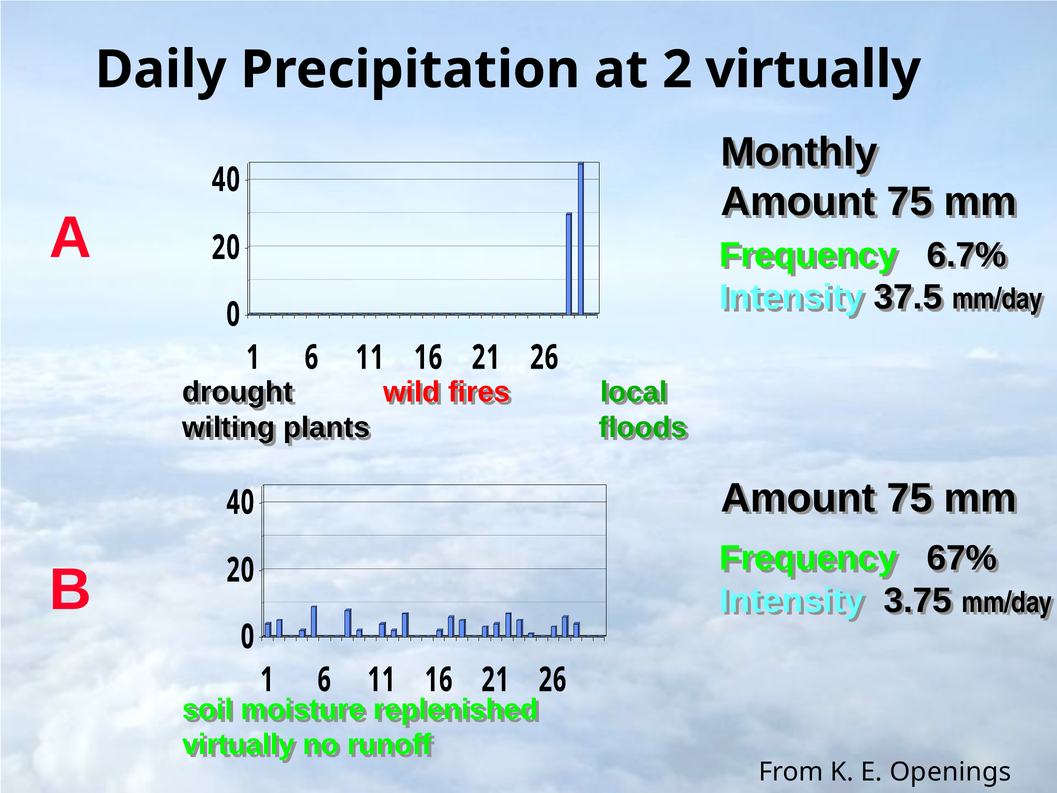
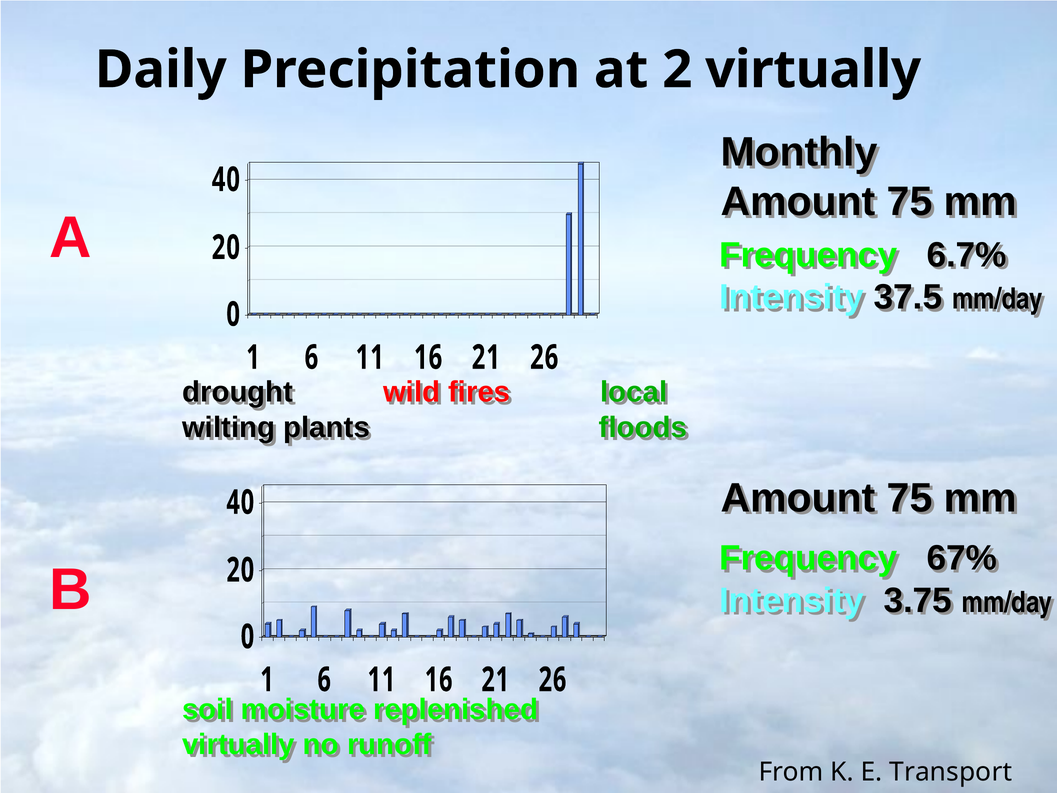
Openings: Openings -> Transport
